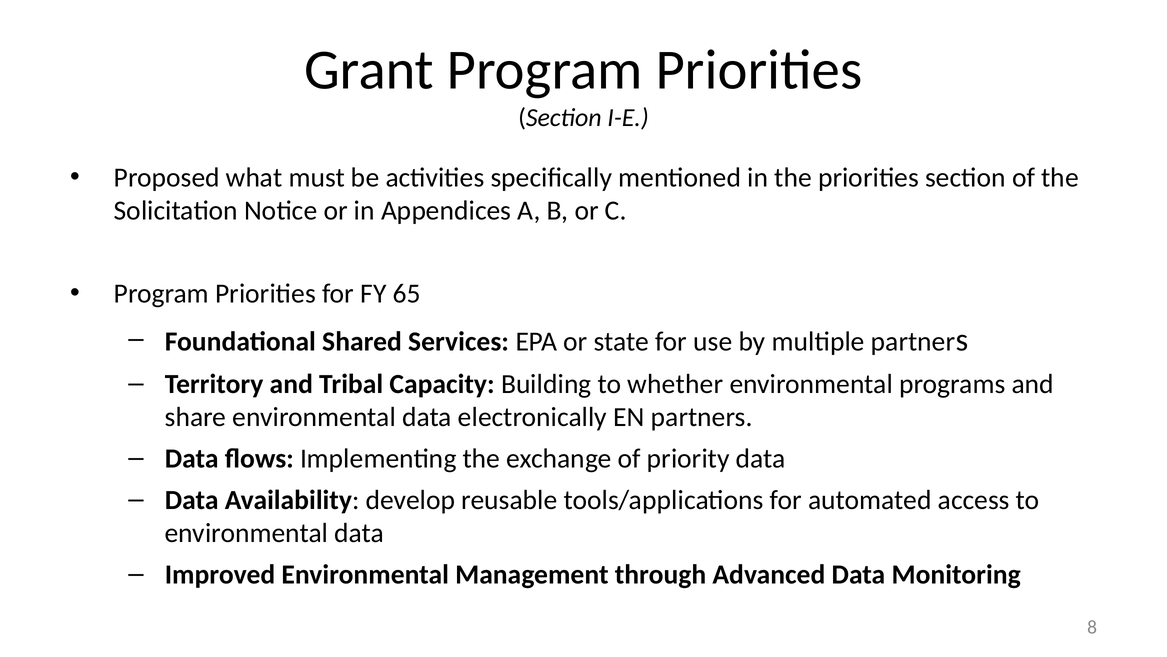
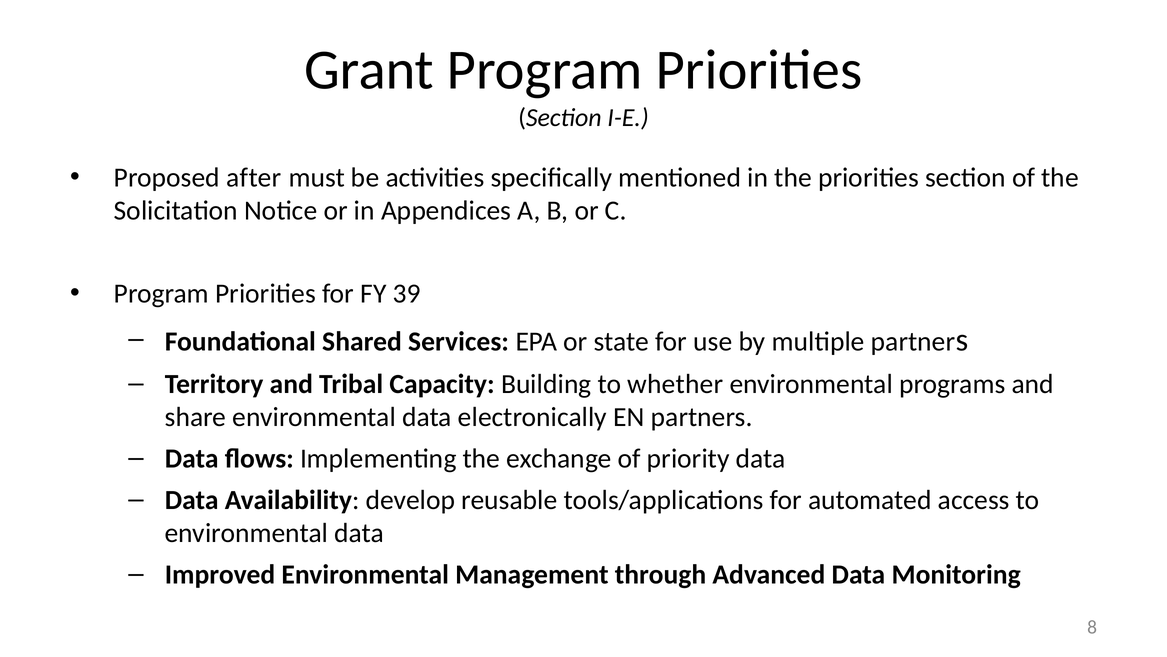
what: what -> after
65: 65 -> 39
